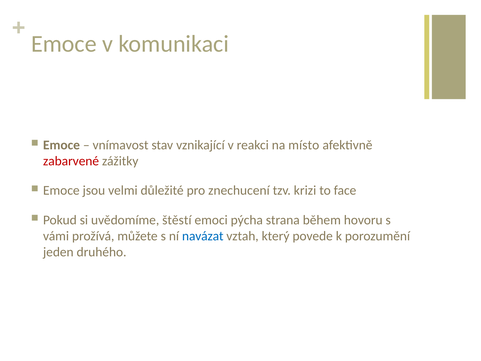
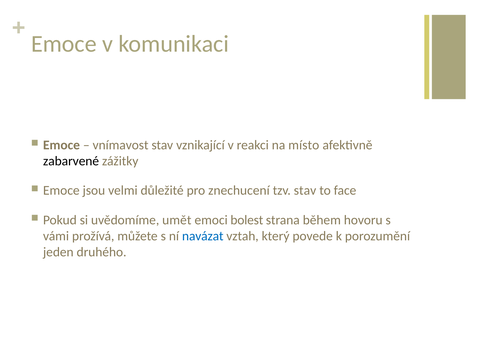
zabarvené colour: red -> black
tzv krizi: krizi -> stav
štěstí: štěstí -> umět
pýcha: pýcha -> bolest
